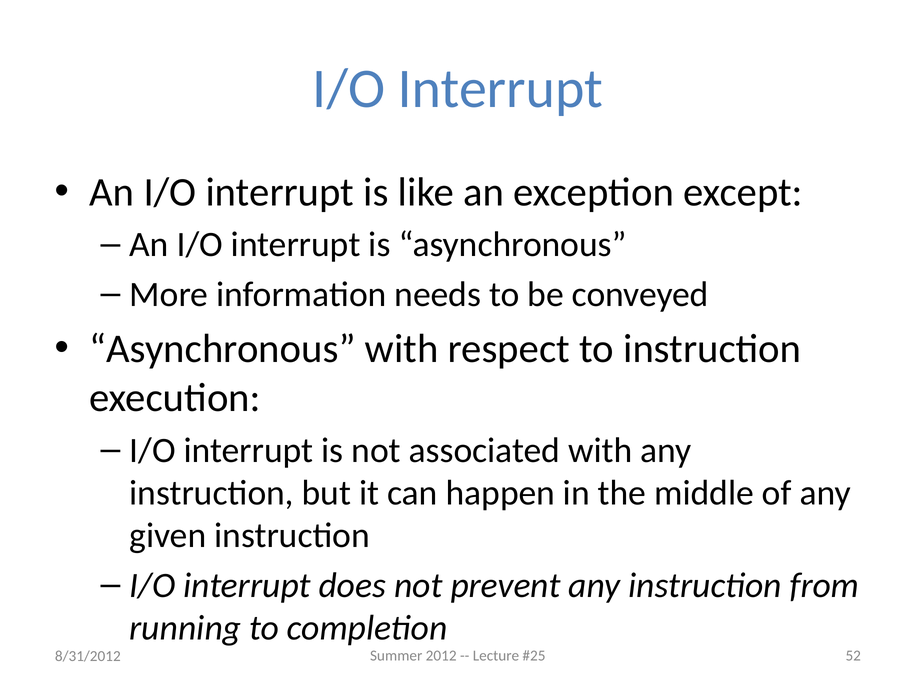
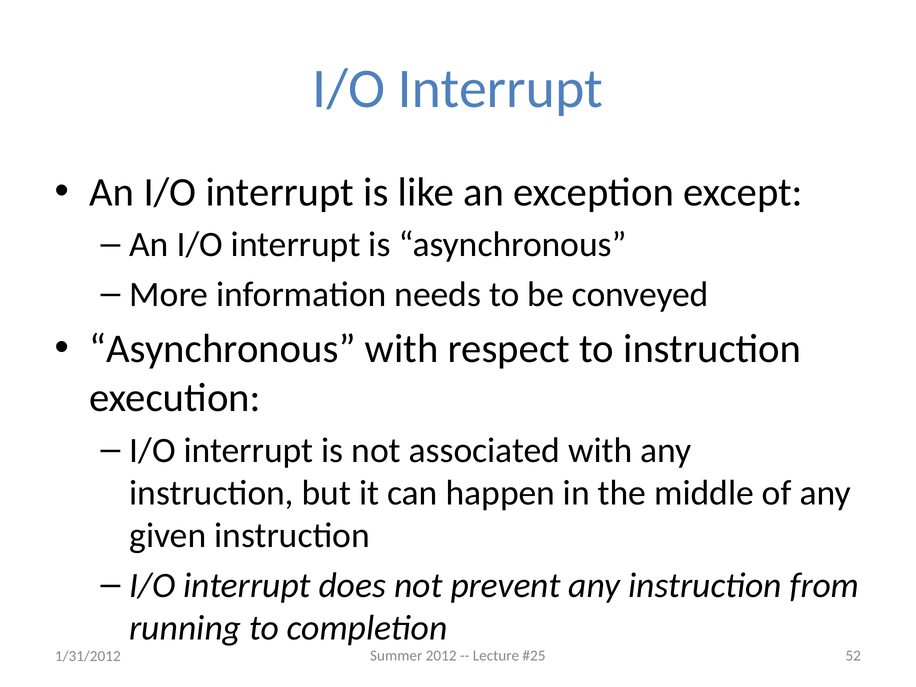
8/31/2012: 8/31/2012 -> 1/31/2012
